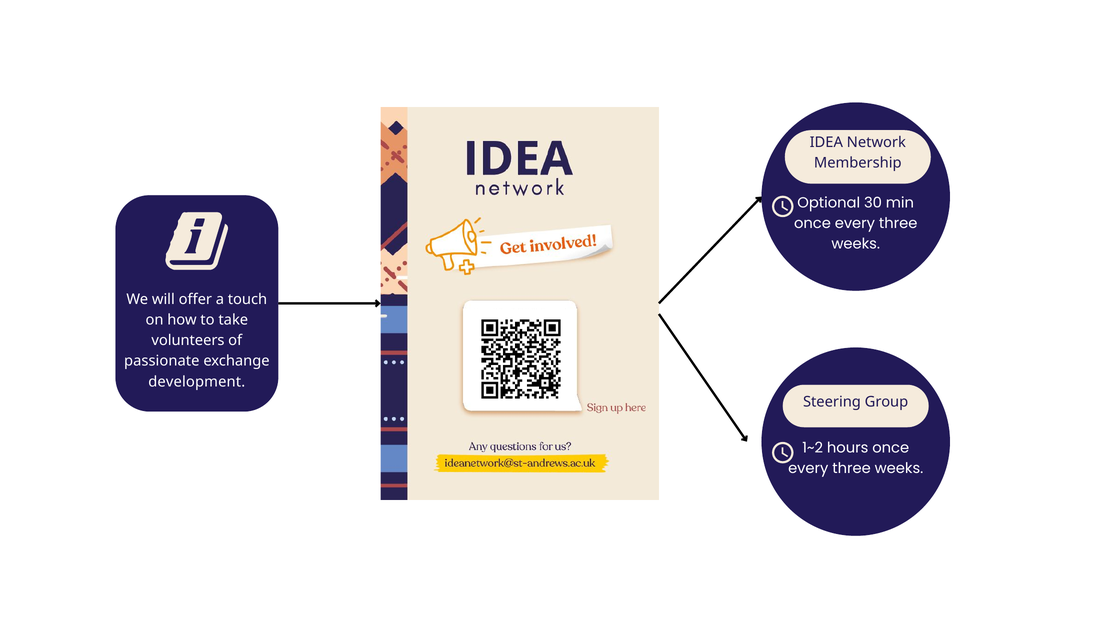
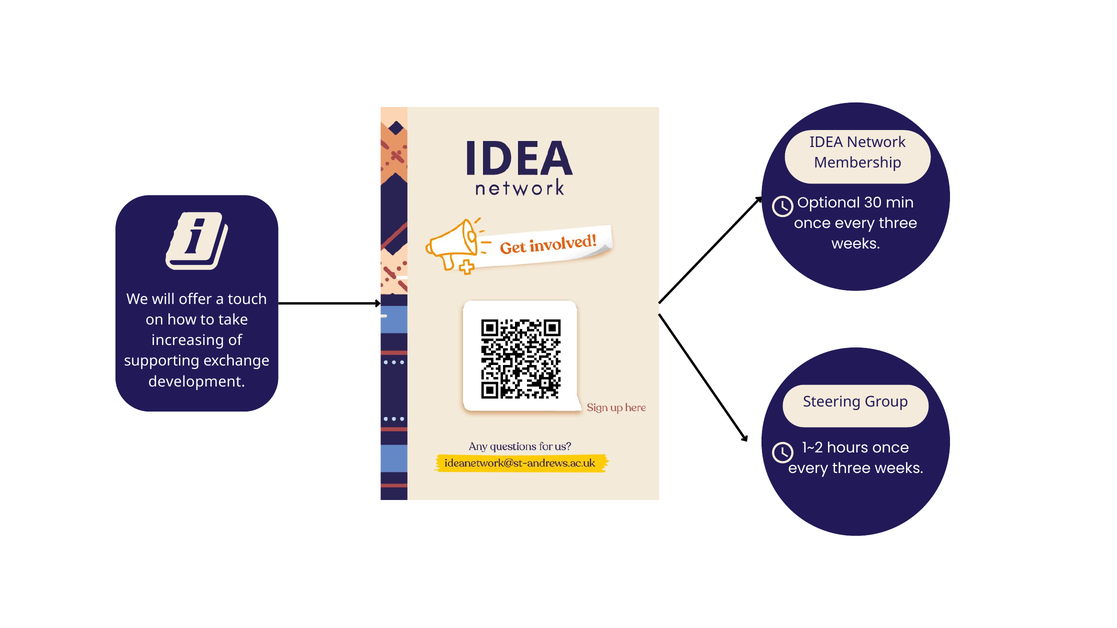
volunteers: volunteers -> increasing
passionate: passionate -> supporting
